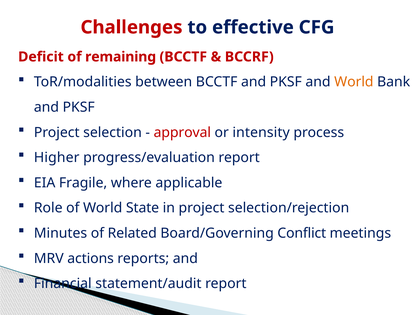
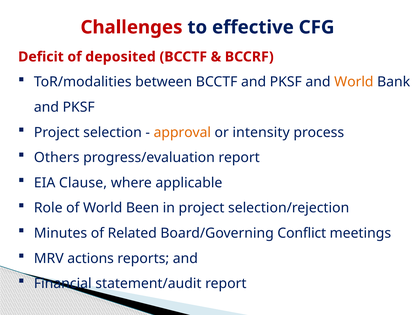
remaining: remaining -> deposited
approval colour: red -> orange
Higher: Higher -> Others
Fragile: Fragile -> Clause
State: State -> Been
